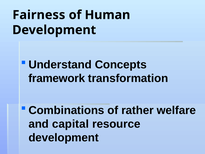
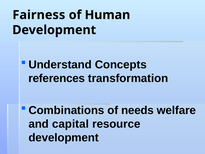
framework: framework -> references
rather: rather -> needs
